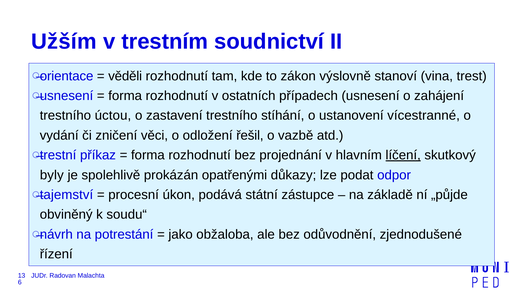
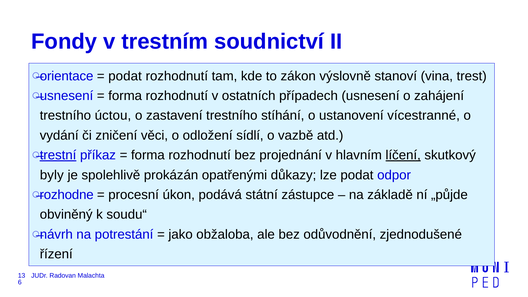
Užším: Užším -> Fondy
věděli at (125, 76): věděli -> podat
řešil: řešil -> sídlí
trestní underline: none -> present
tajemství: tajemství -> rozhodne
